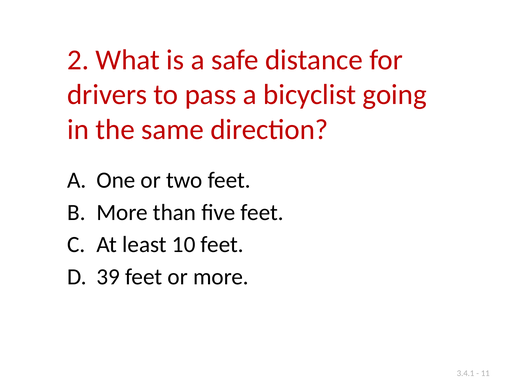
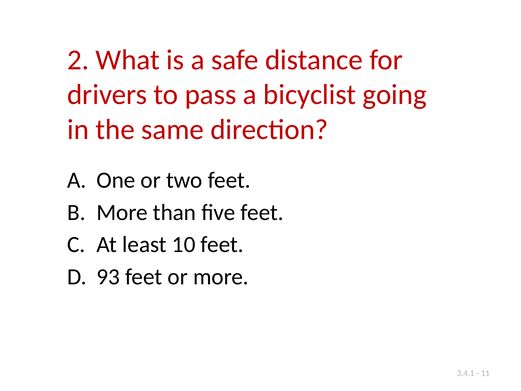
39: 39 -> 93
